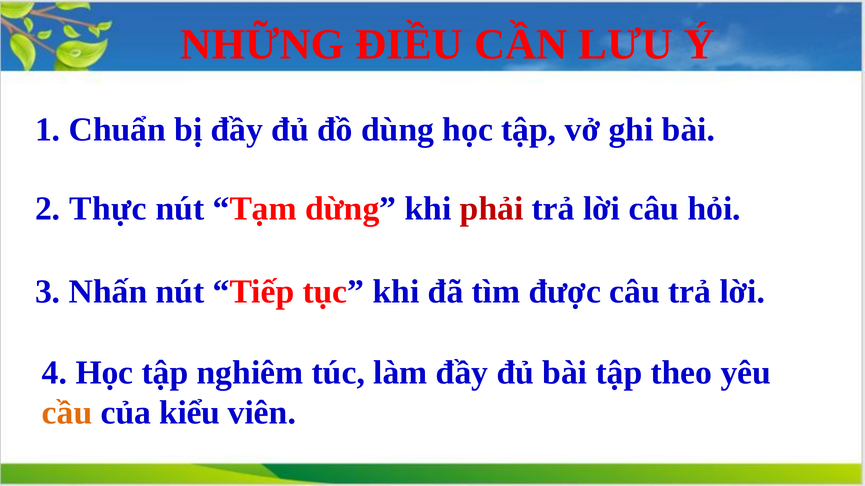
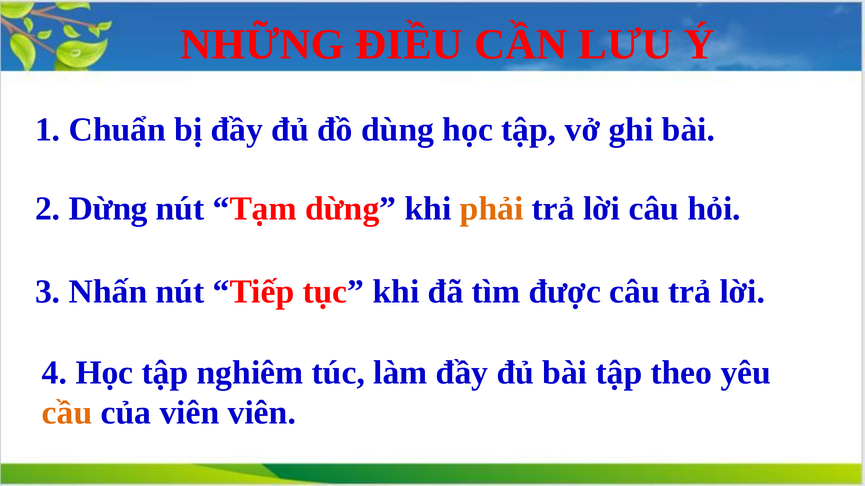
2 Thực: Thực -> Dừng
phải colour: red -> orange
của kiểu: kiểu -> viên
